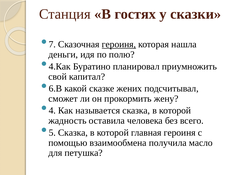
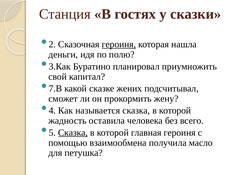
7: 7 -> 2
4.Как: 4.Как -> 3.Как
6.В: 6.В -> 7.В
Сказка at (73, 133) underline: none -> present
